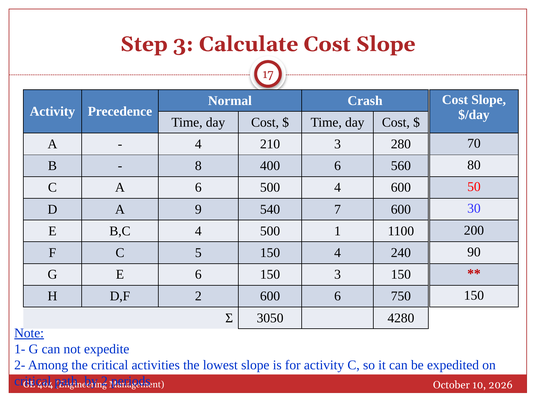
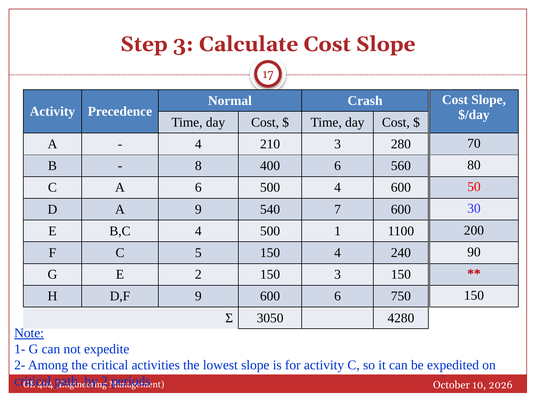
E 6: 6 -> 2
D,F 2: 2 -> 9
